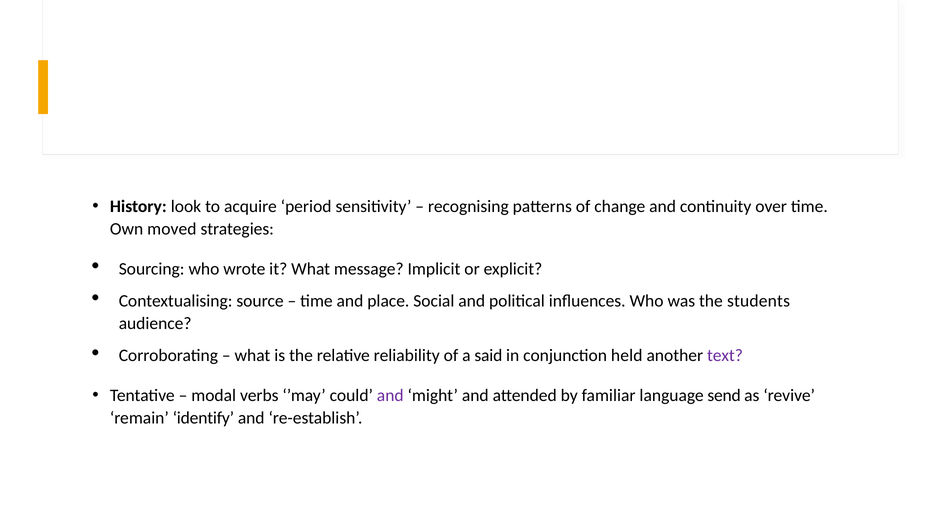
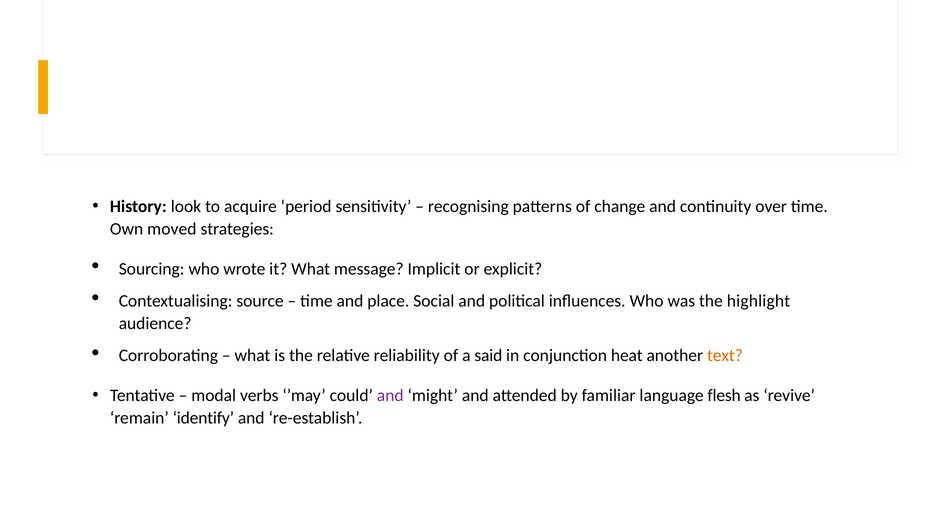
students: students -> highlight
held: held -> heat
text colour: purple -> orange
send: send -> flesh
